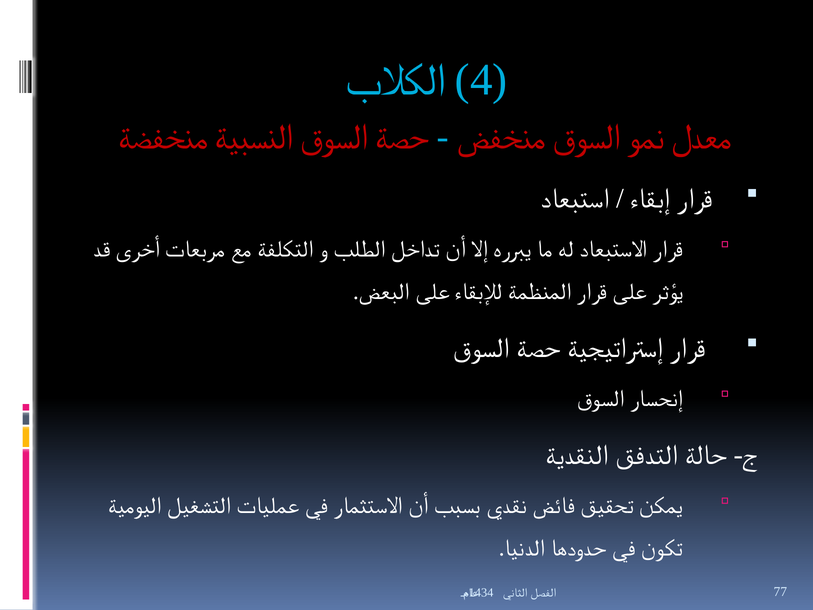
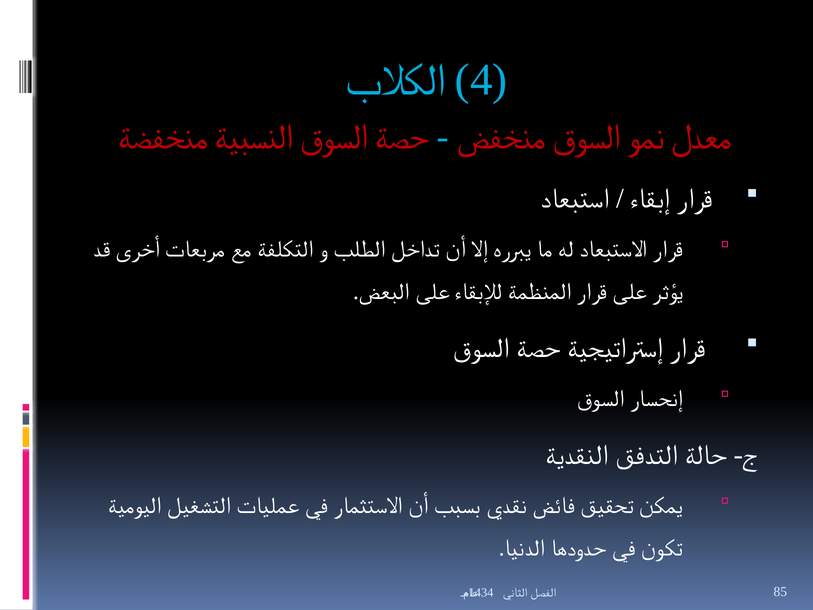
77: 77 -> 85
